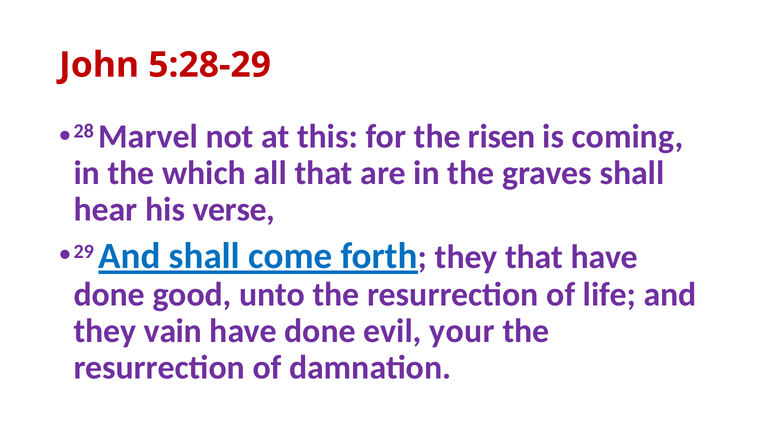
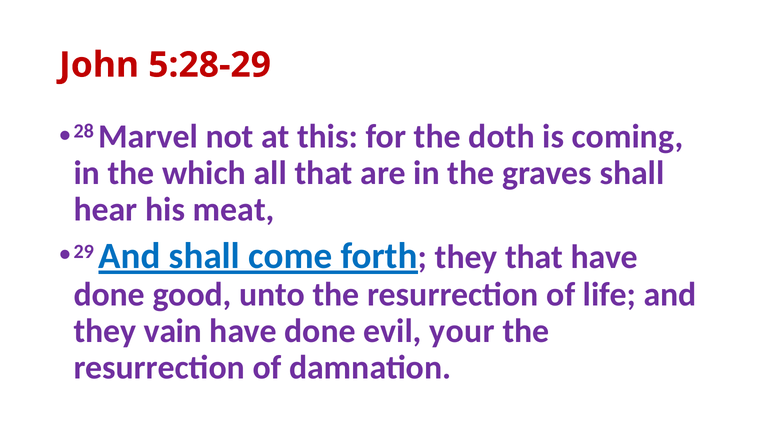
risen: risen -> doth
verse: verse -> meat
